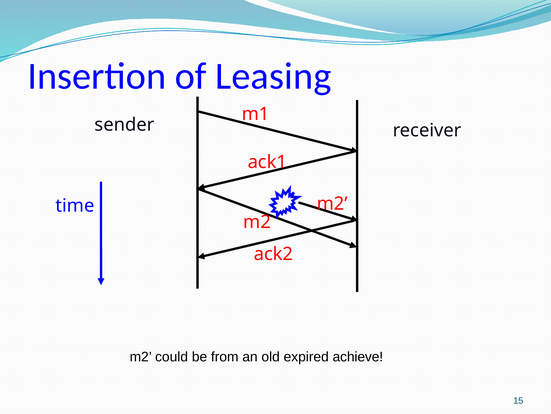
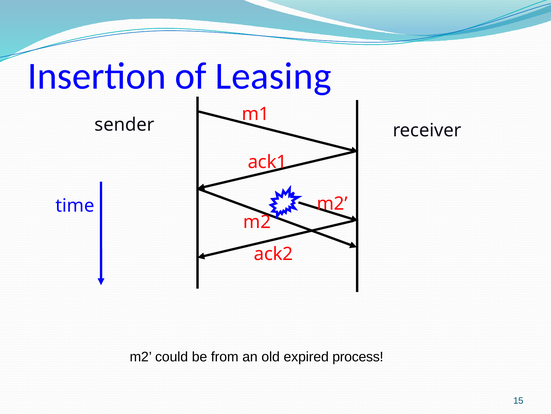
achieve: achieve -> process
